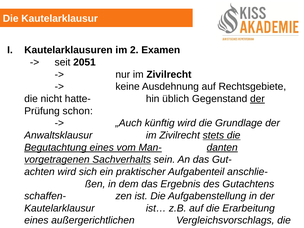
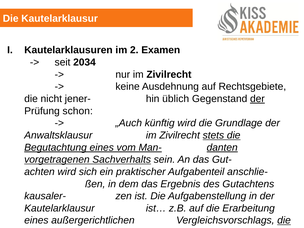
2051: 2051 -> 2034
hatte-: hatte- -> jener-
schaffen-: schaffen- -> kausaler-
die at (284, 220) underline: none -> present
